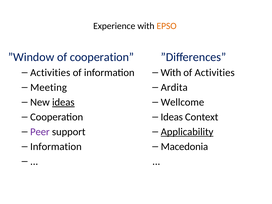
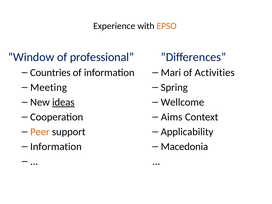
of cooperation: cooperation -> professional
Activities at (50, 73): Activities -> Countries
With at (171, 73): With -> Mari
Ardita: Ardita -> Spring
Ideas at (172, 117): Ideas -> Aims
Peer colour: purple -> orange
Applicability underline: present -> none
